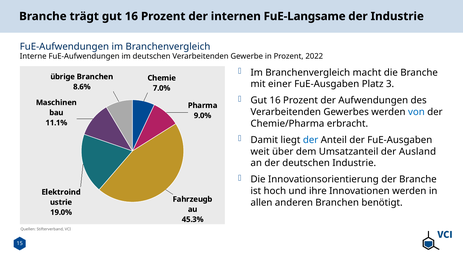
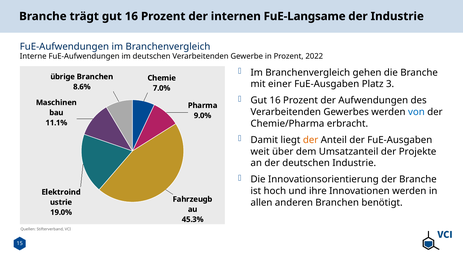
macht: macht -> gehen
der at (311, 140) colour: blue -> orange
Ausland: Ausland -> Projekte
